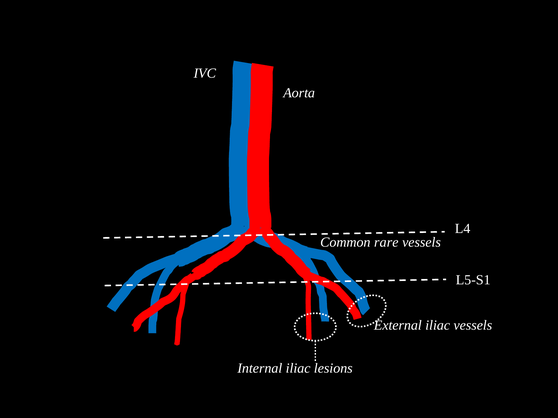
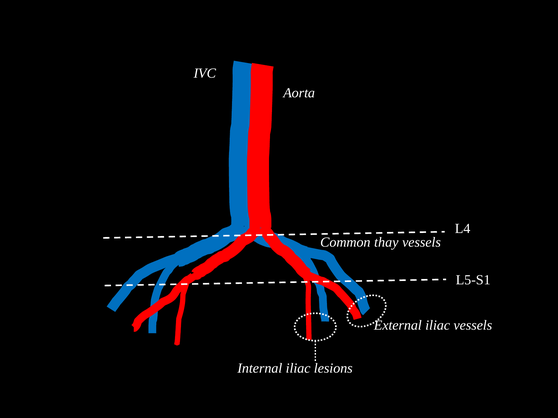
rare: rare -> thay
